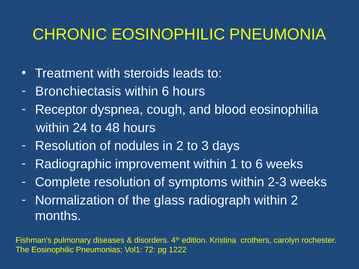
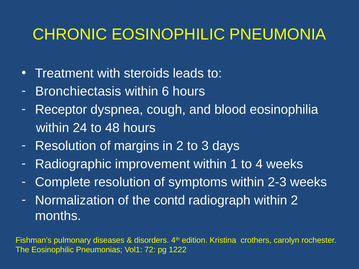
nodules: nodules -> margins
to 6: 6 -> 4
glass: glass -> contd
